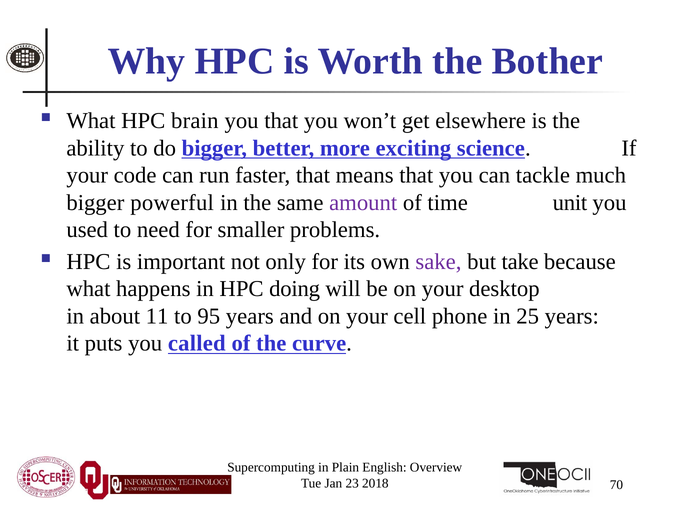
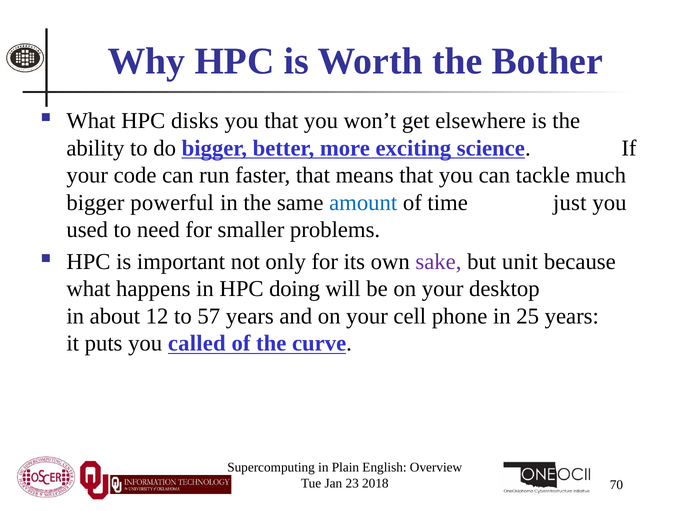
brain: brain -> disks
amount colour: purple -> blue
unit: unit -> just
take: take -> unit
11: 11 -> 12
95: 95 -> 57
